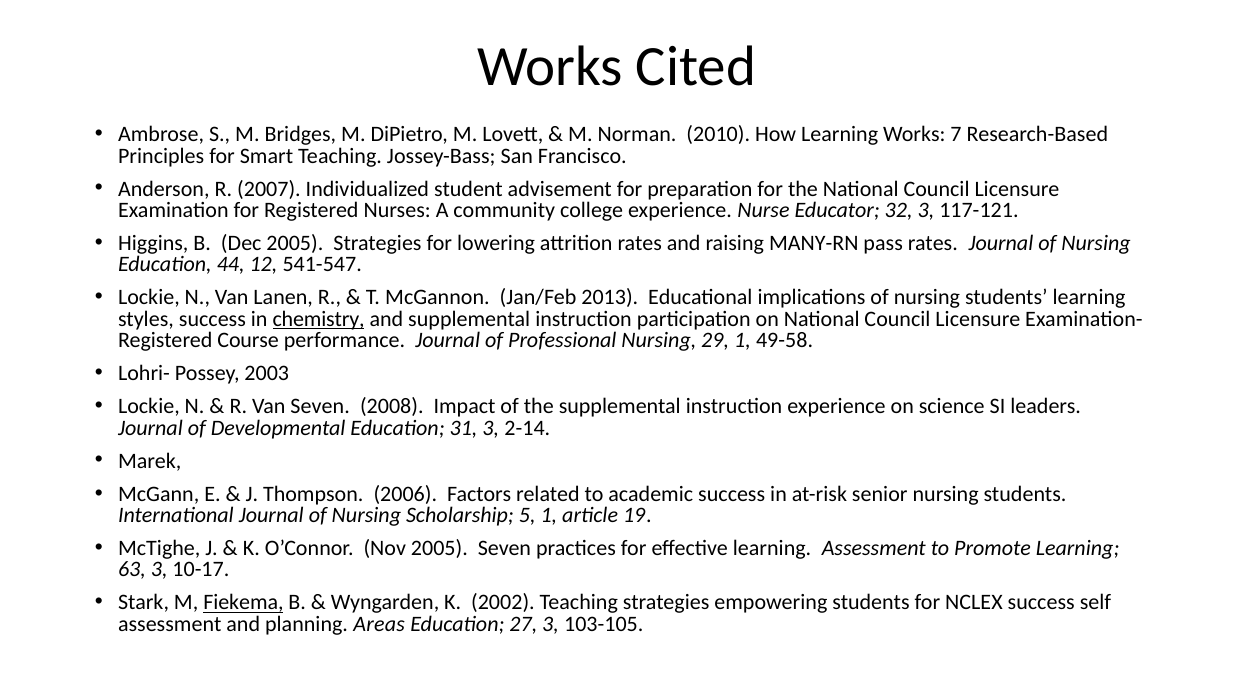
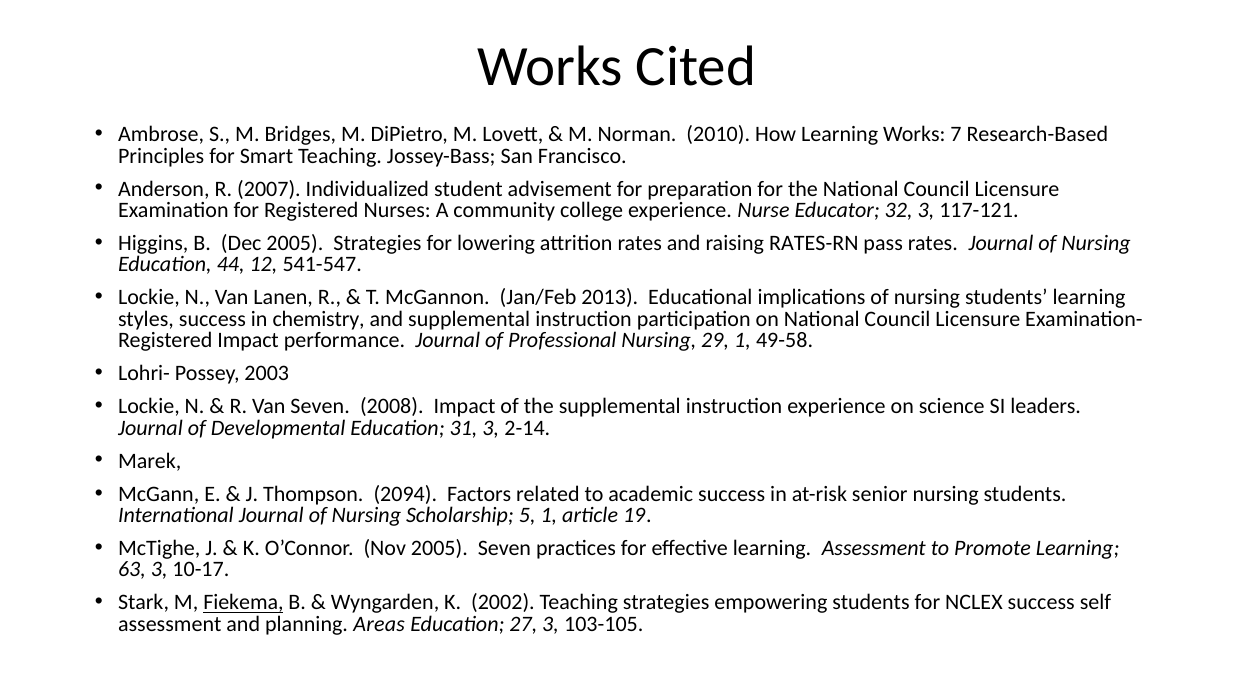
MANY-RN: MANY-RN -> RATES-RN
chemistry underline: present -> none
Registered Course: Course -> Impact
2006: 2006 -> 2094
